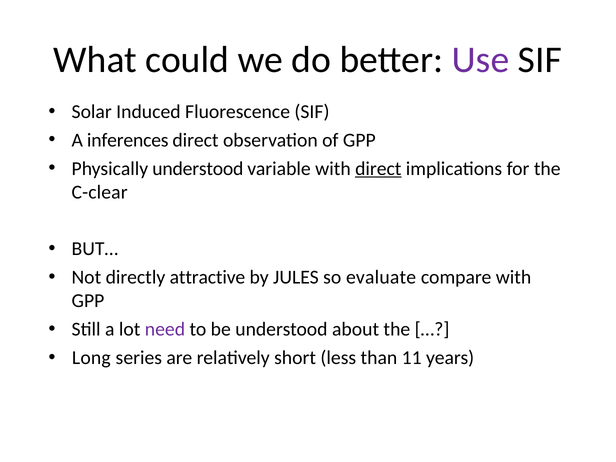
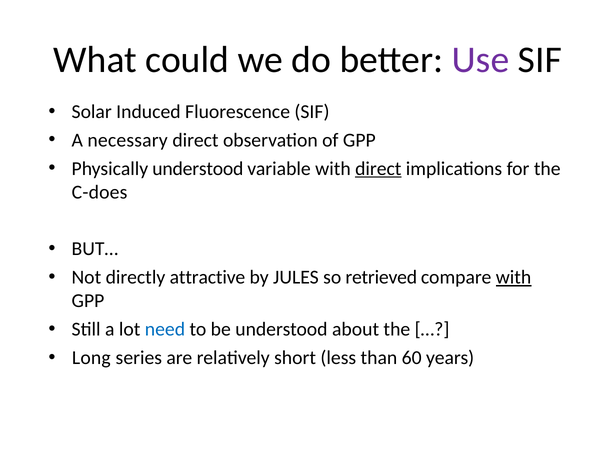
inferences: inferences -> necessary
C-clear: C-clear -> C-does
evaluate: evaluate -> retrieved
with at (514, 277) underline: none -> present
need colour: purple -> blue
11: 11 -> 60
